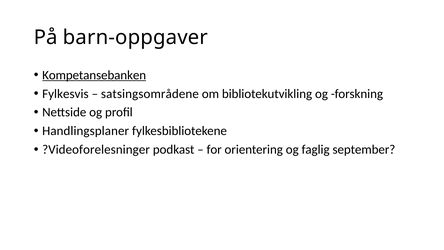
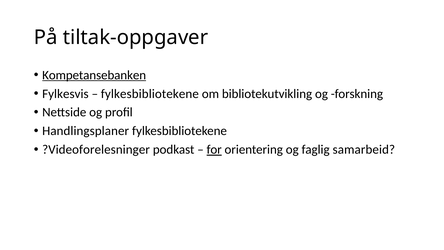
barn-oppgaver: barn-oppgaver -> tiltak-oppgaver
satsingsområdene at (150, 94): satsingsområdene -> fylkesbibliotekene
for underline: none -> present
september: september -> samarbeid
